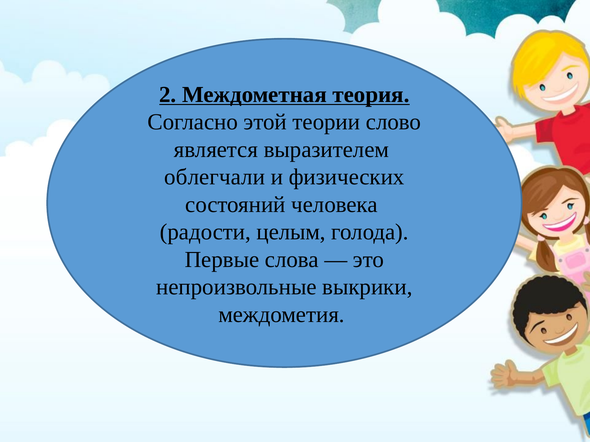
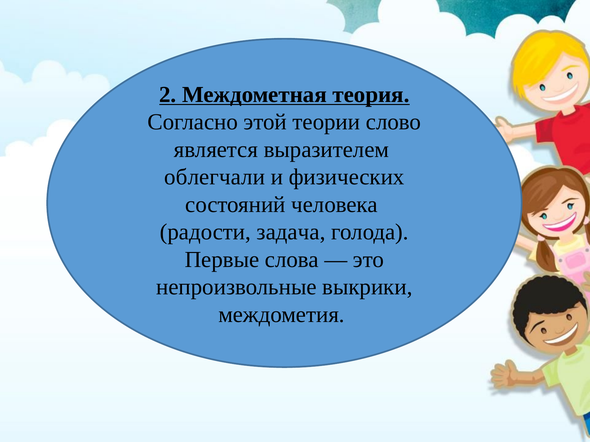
целым: целым -> задача
